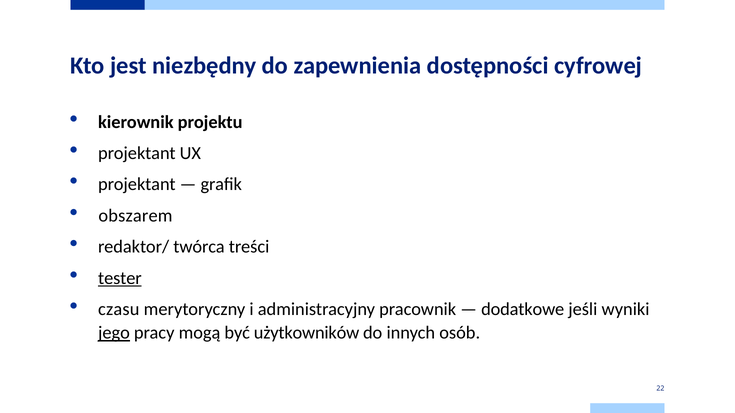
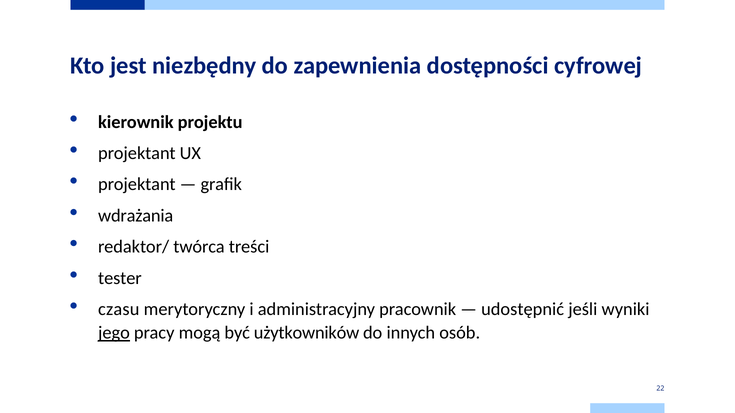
obszarem: obszarem -> wdrażania
tester underline: present -> none
dodatkowe: dodatkowe -> udostępnić
